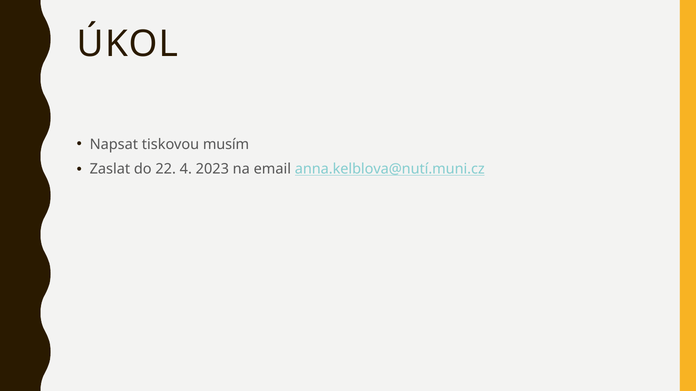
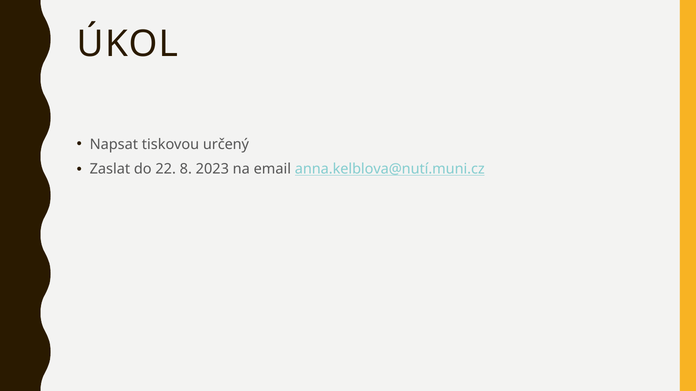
musím: musím -> určený
4: 4 -> 8
